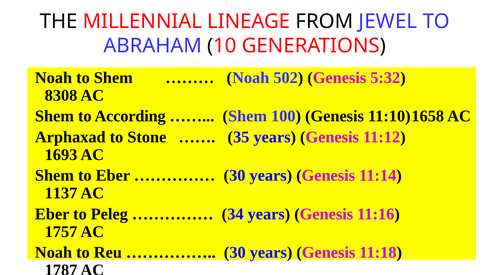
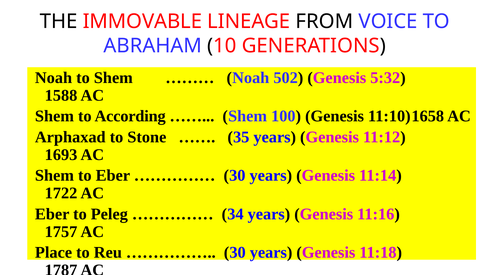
MILLENNIAL: MILLENNIAL -> IMMOVABLE
JEWEL: JEWEL -> VOICE
8308: 8308 -> 1588
1137: 1137 -> 1722
Noah at (54, 253): Noah -> Place
